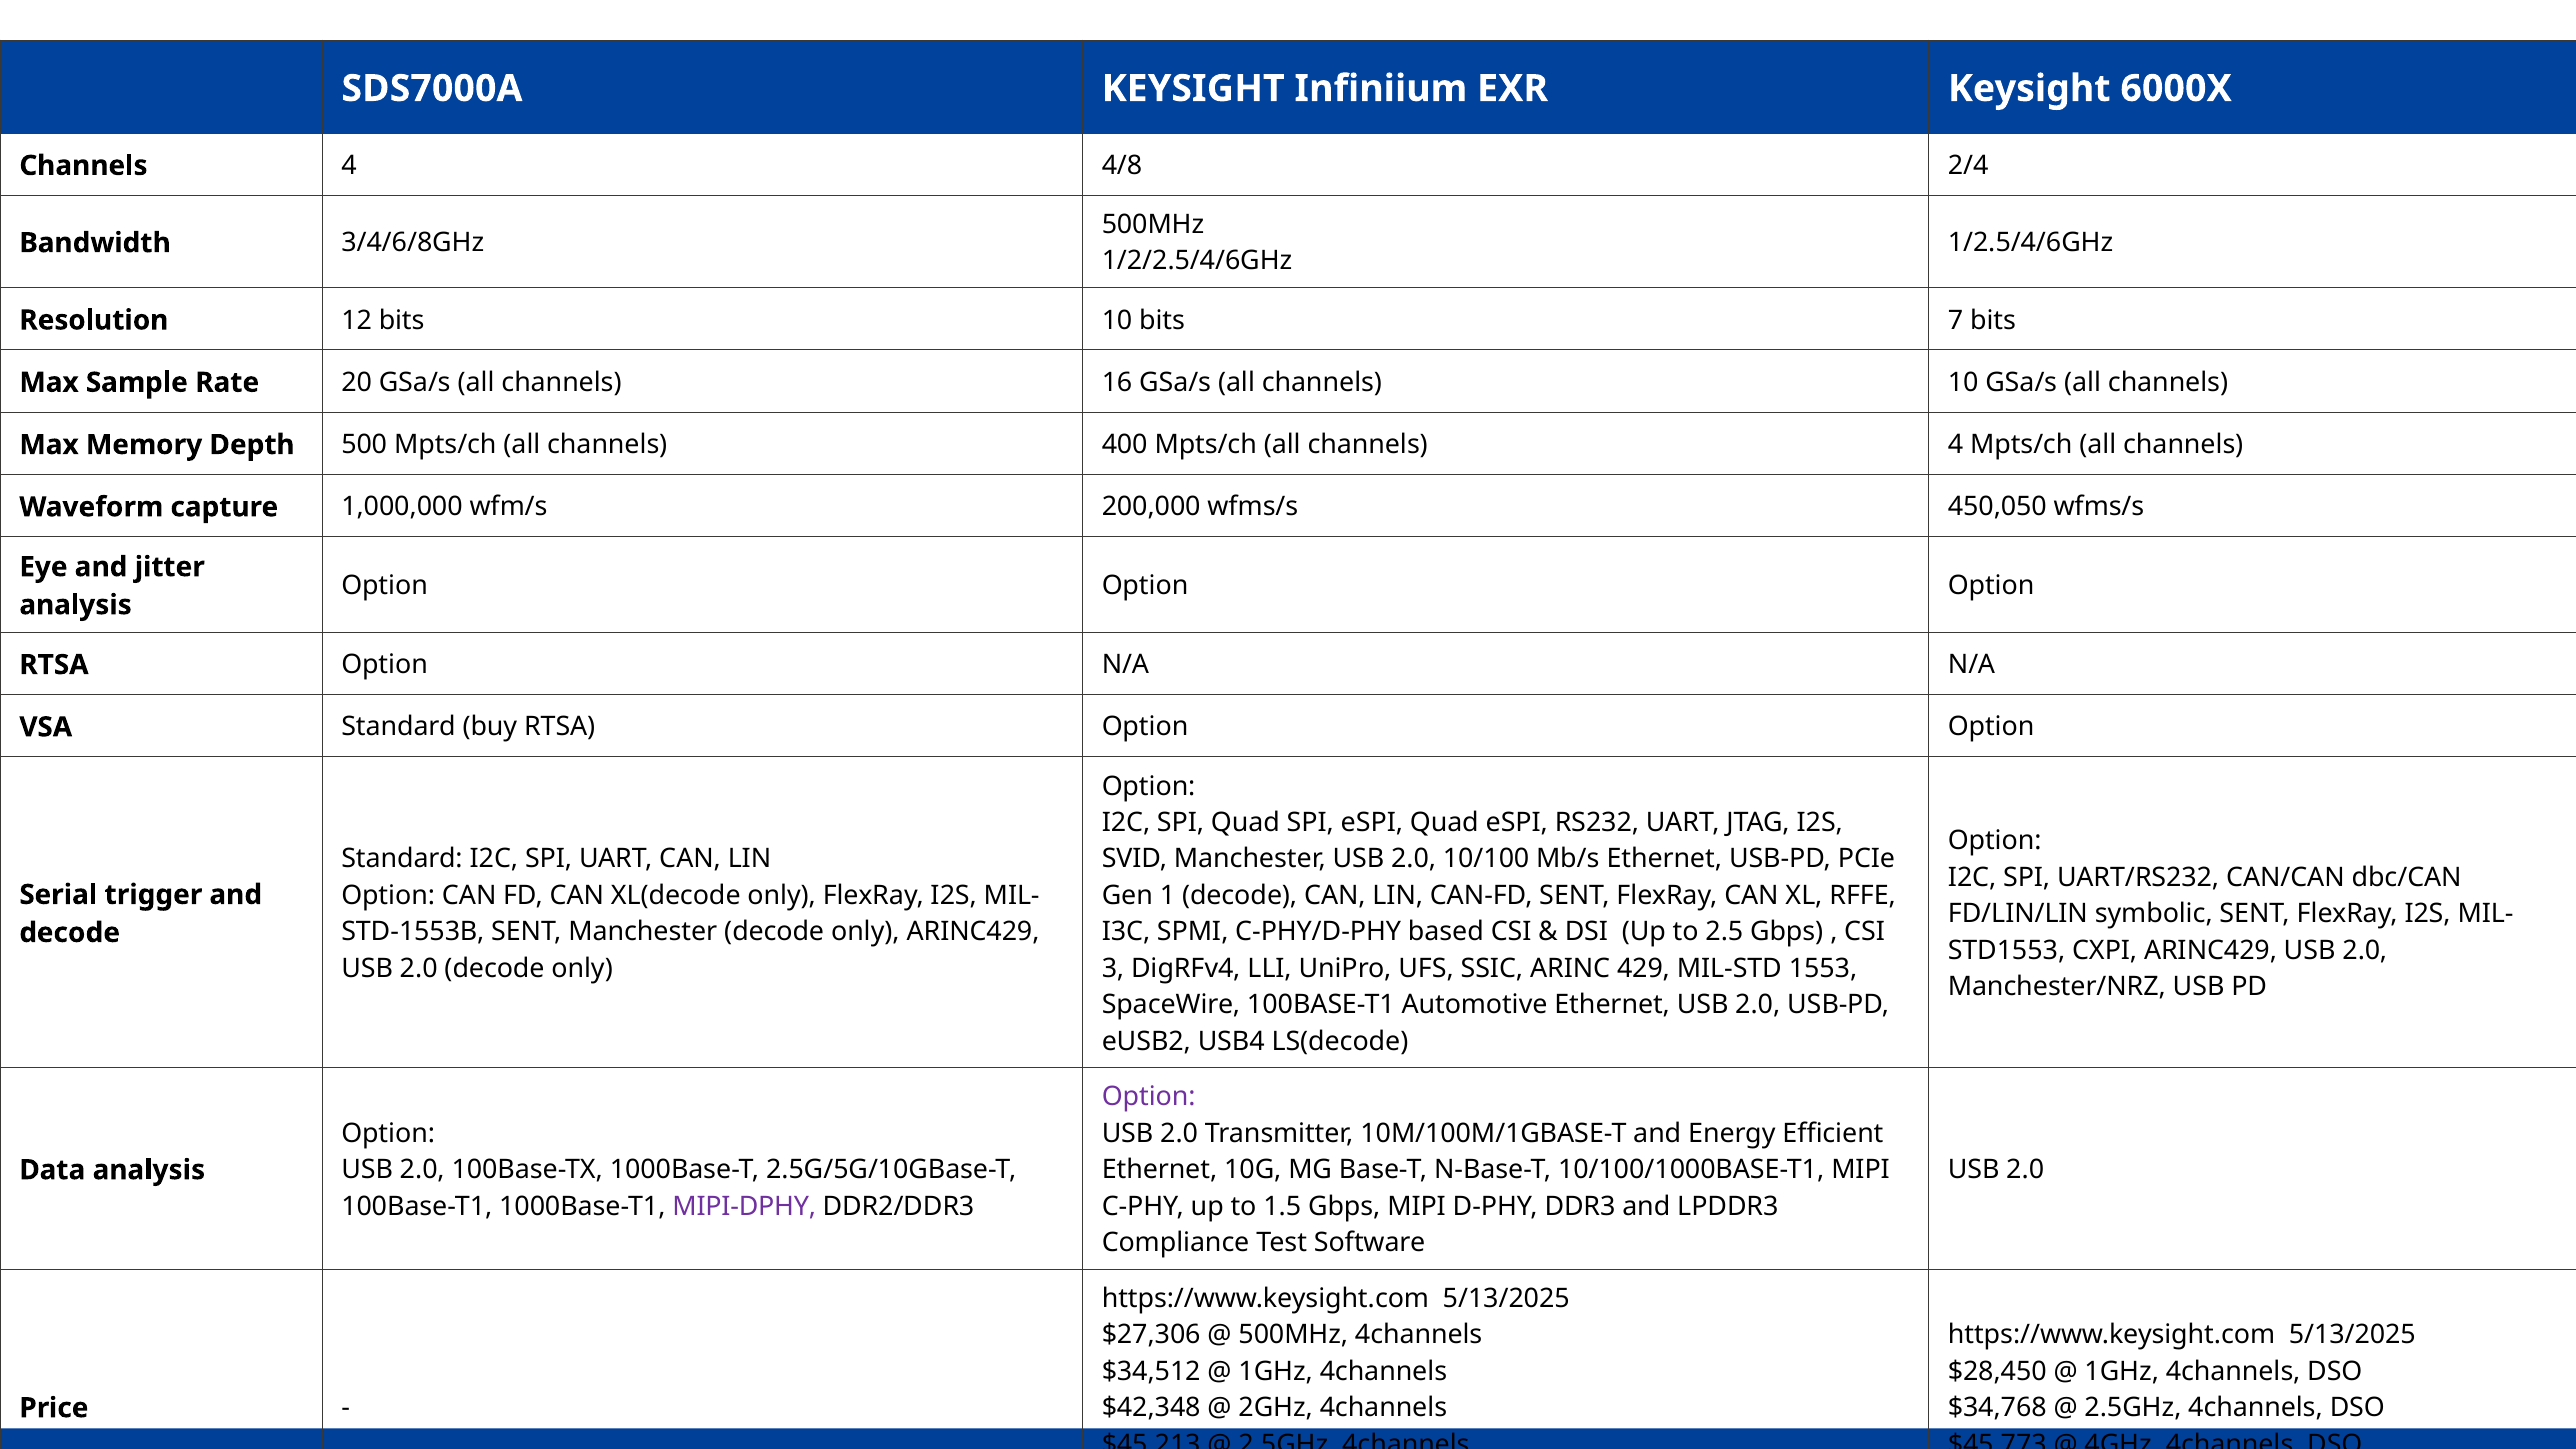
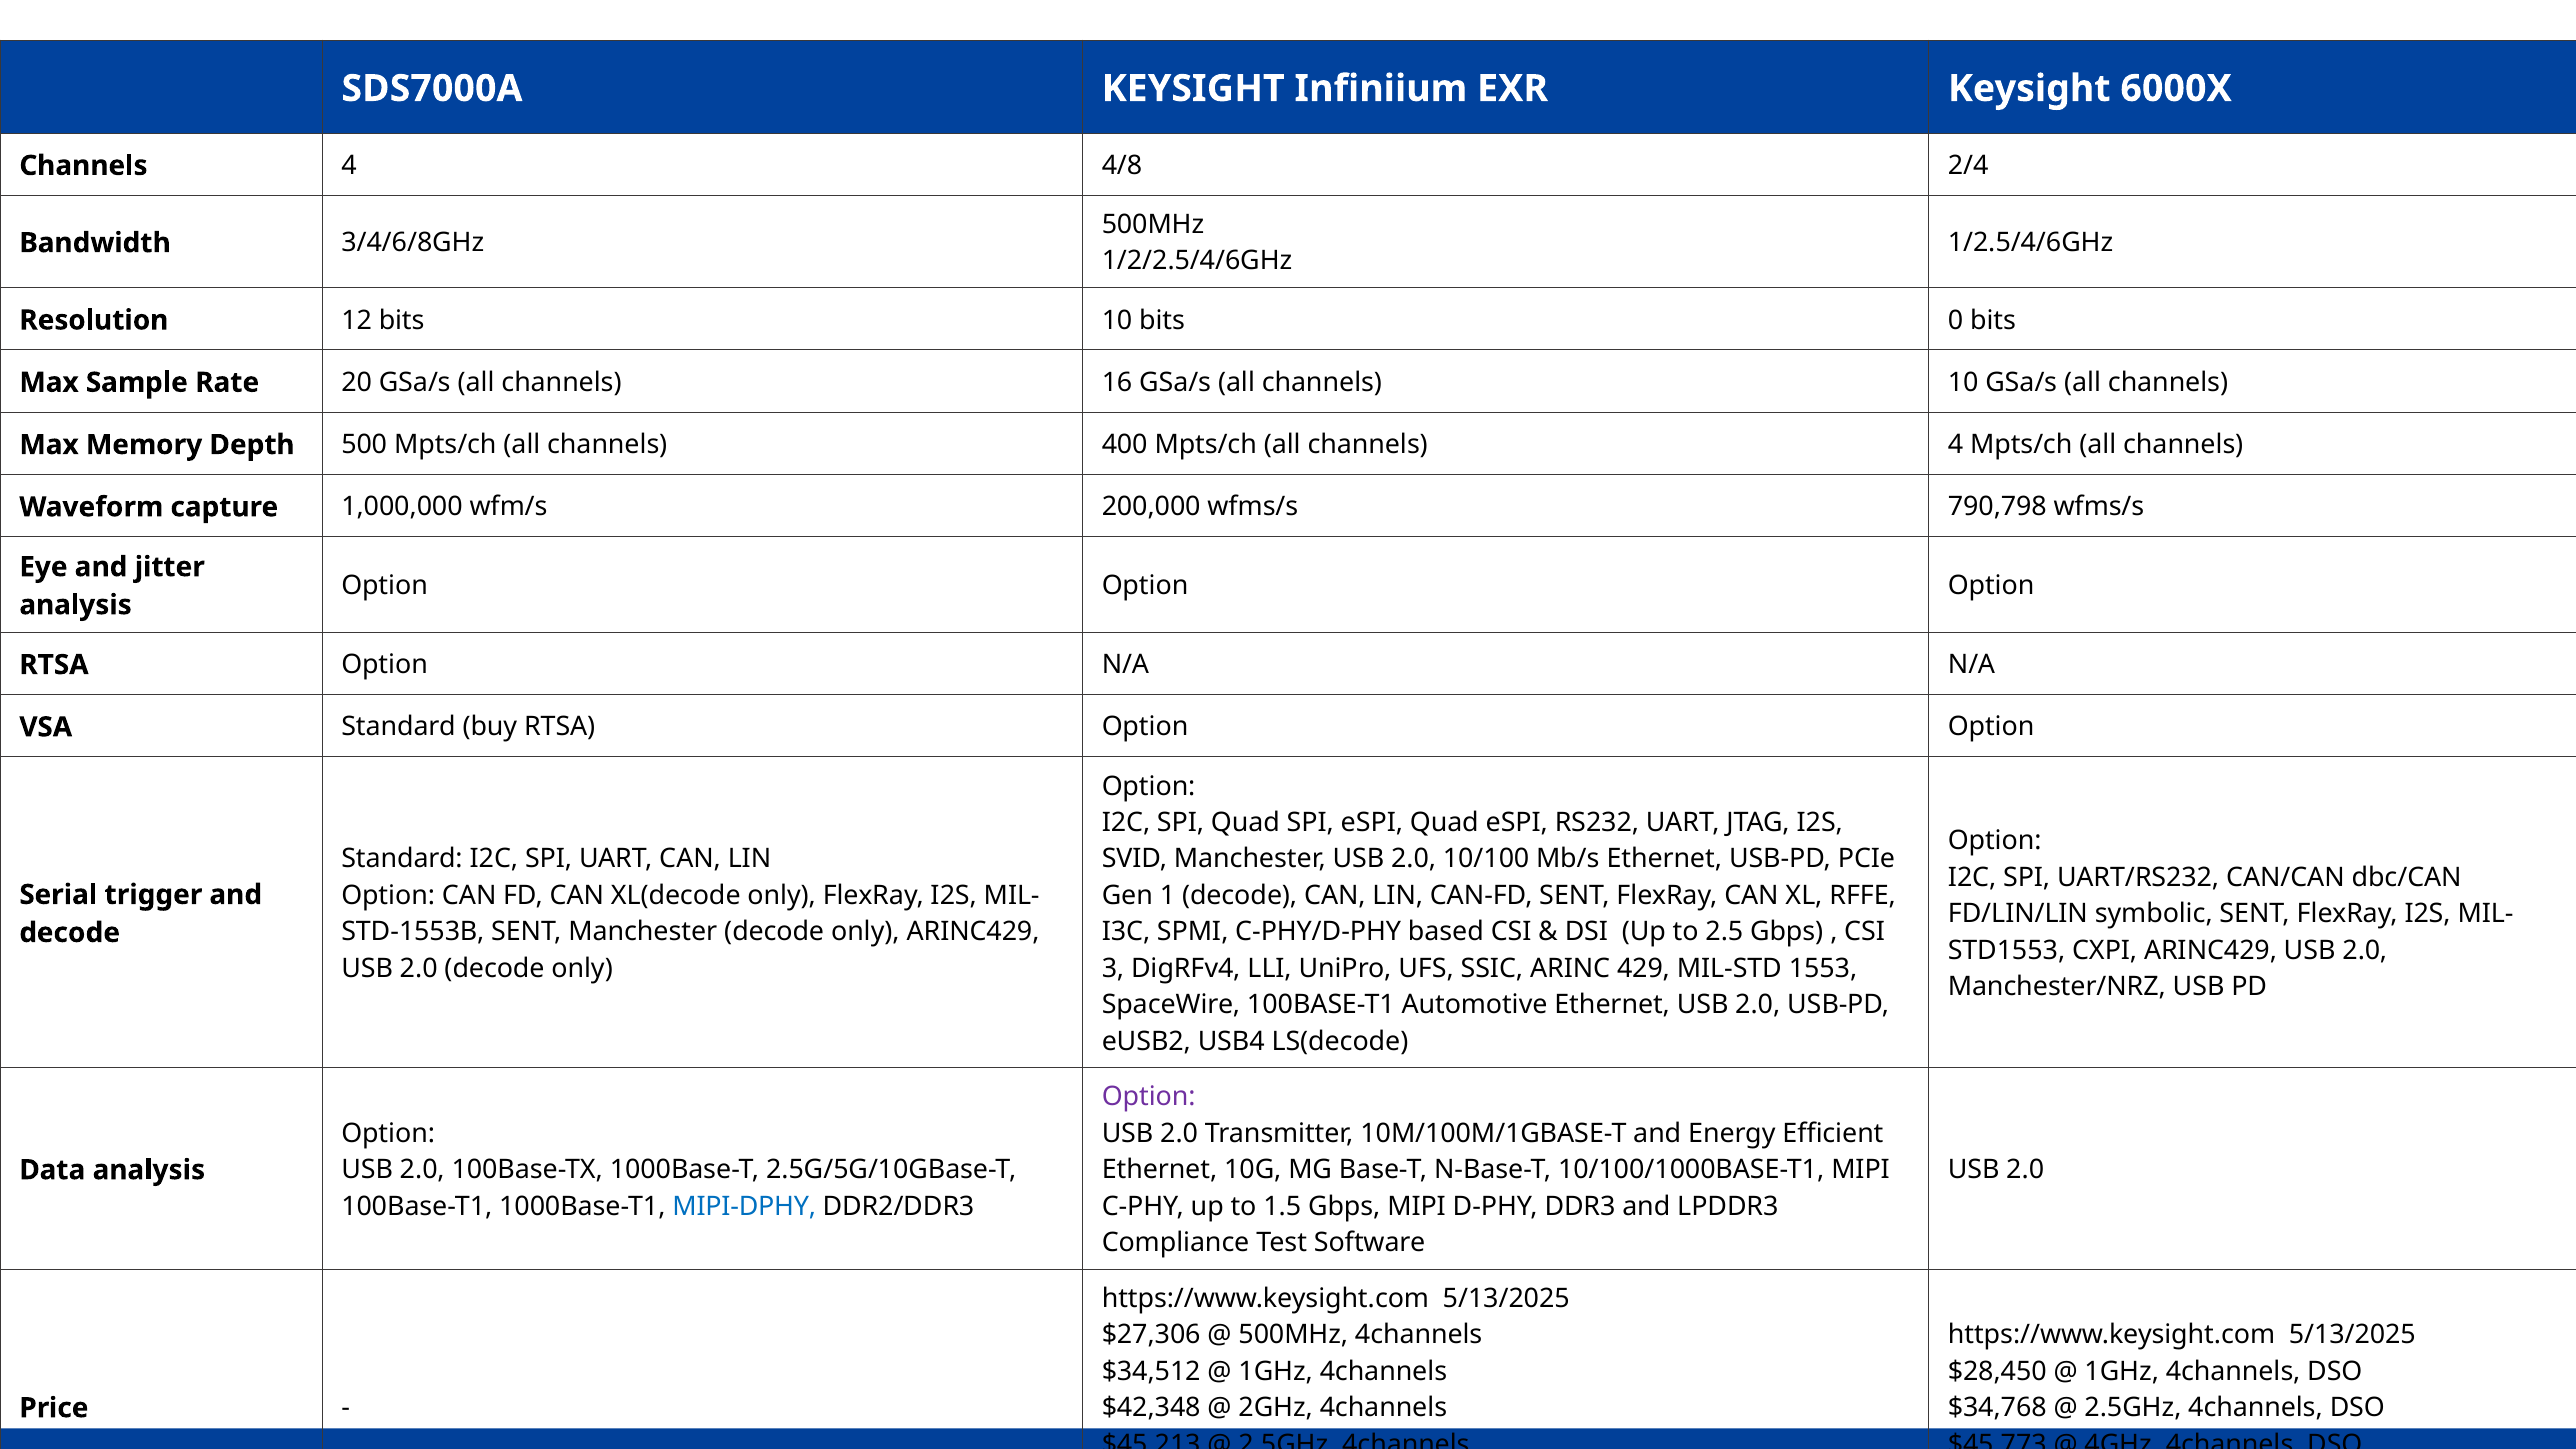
7: 7 -> 0
450,050: 450,050 -> 790,798
MIPI-DPHY colour: purple -> blue
